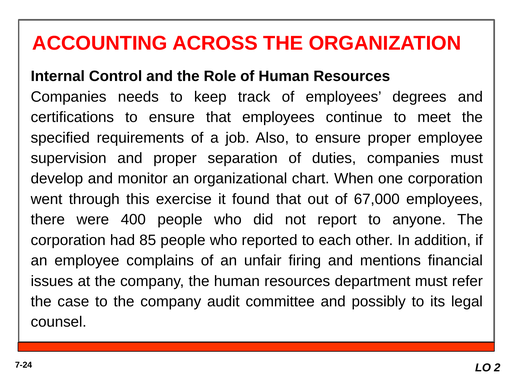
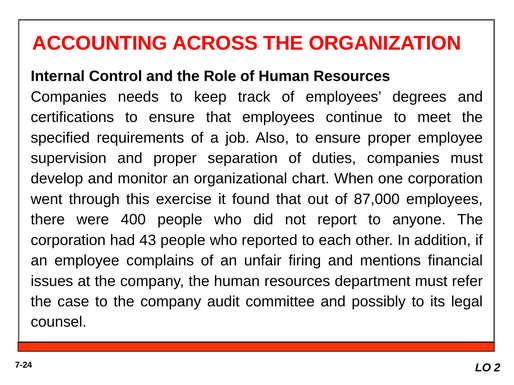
67,000: 67,000 -> 87,000
85: 85 -> 43
